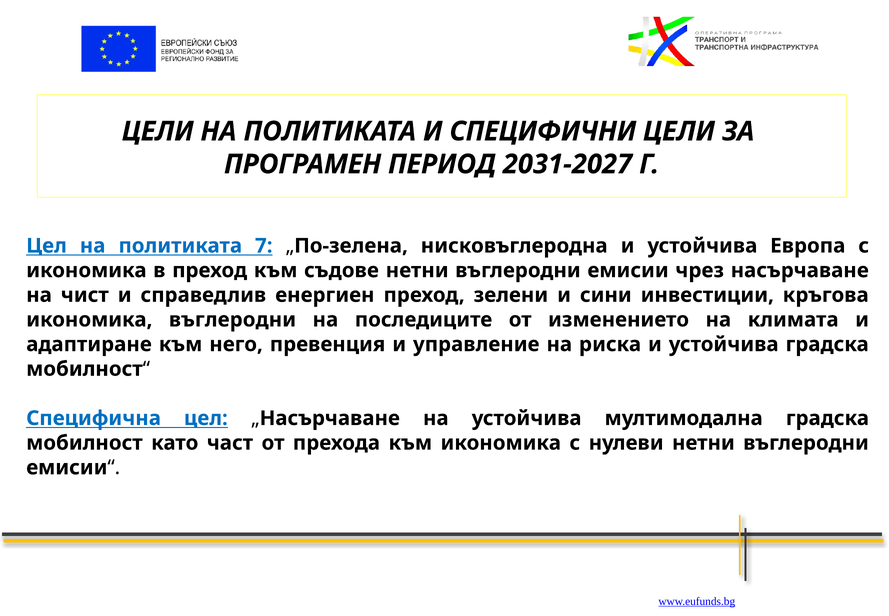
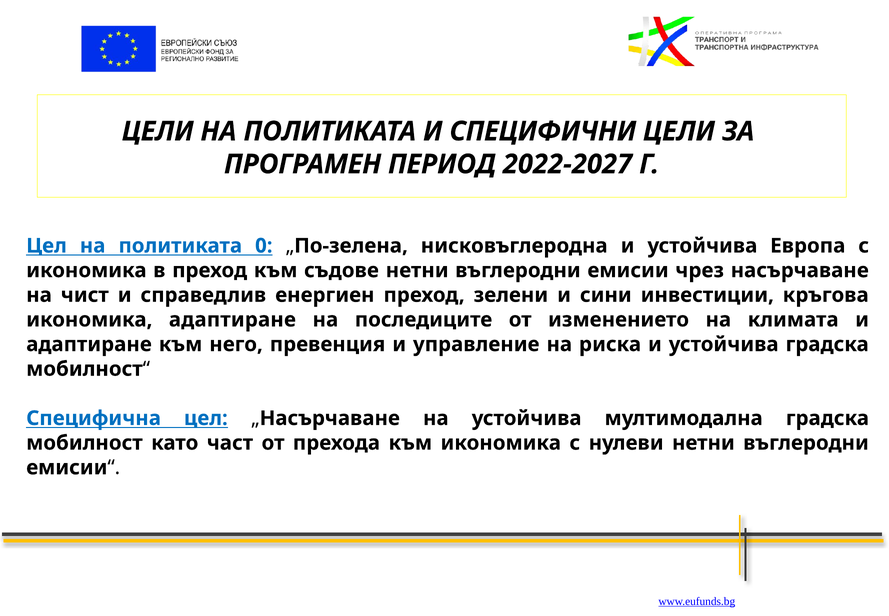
2031-2027: 2031-2027 -> 2022-2027
7: 7 -> 0
икономика въглеродни: въглеродни -> адаптиране
